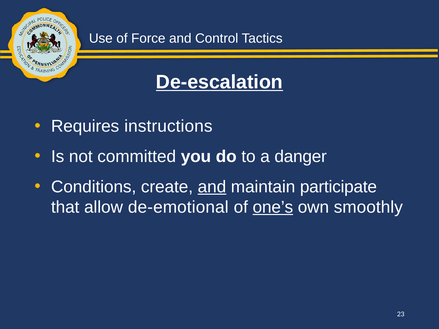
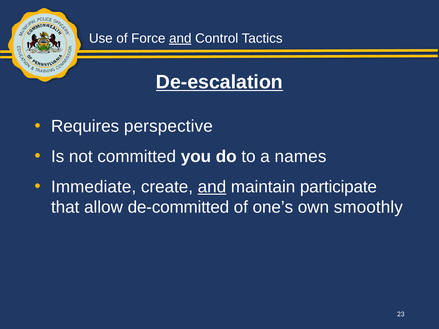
and at (180, 38) underline: none -> present
instructions: instructions -> perspective
danger: danger -> names
Conditions: Conditions -> Immediate
de-emotional: de-emotional -> de-committed
one’s underline: present -> none
